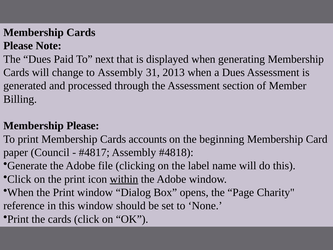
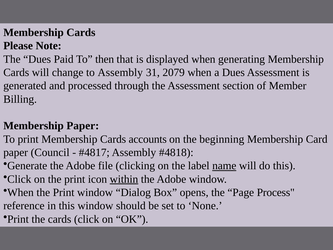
next: next -> then
2013: 2013 -> 2079
Membership Please: Please -> Paper
name underline: none -> present
Charity: Charity -> Process
